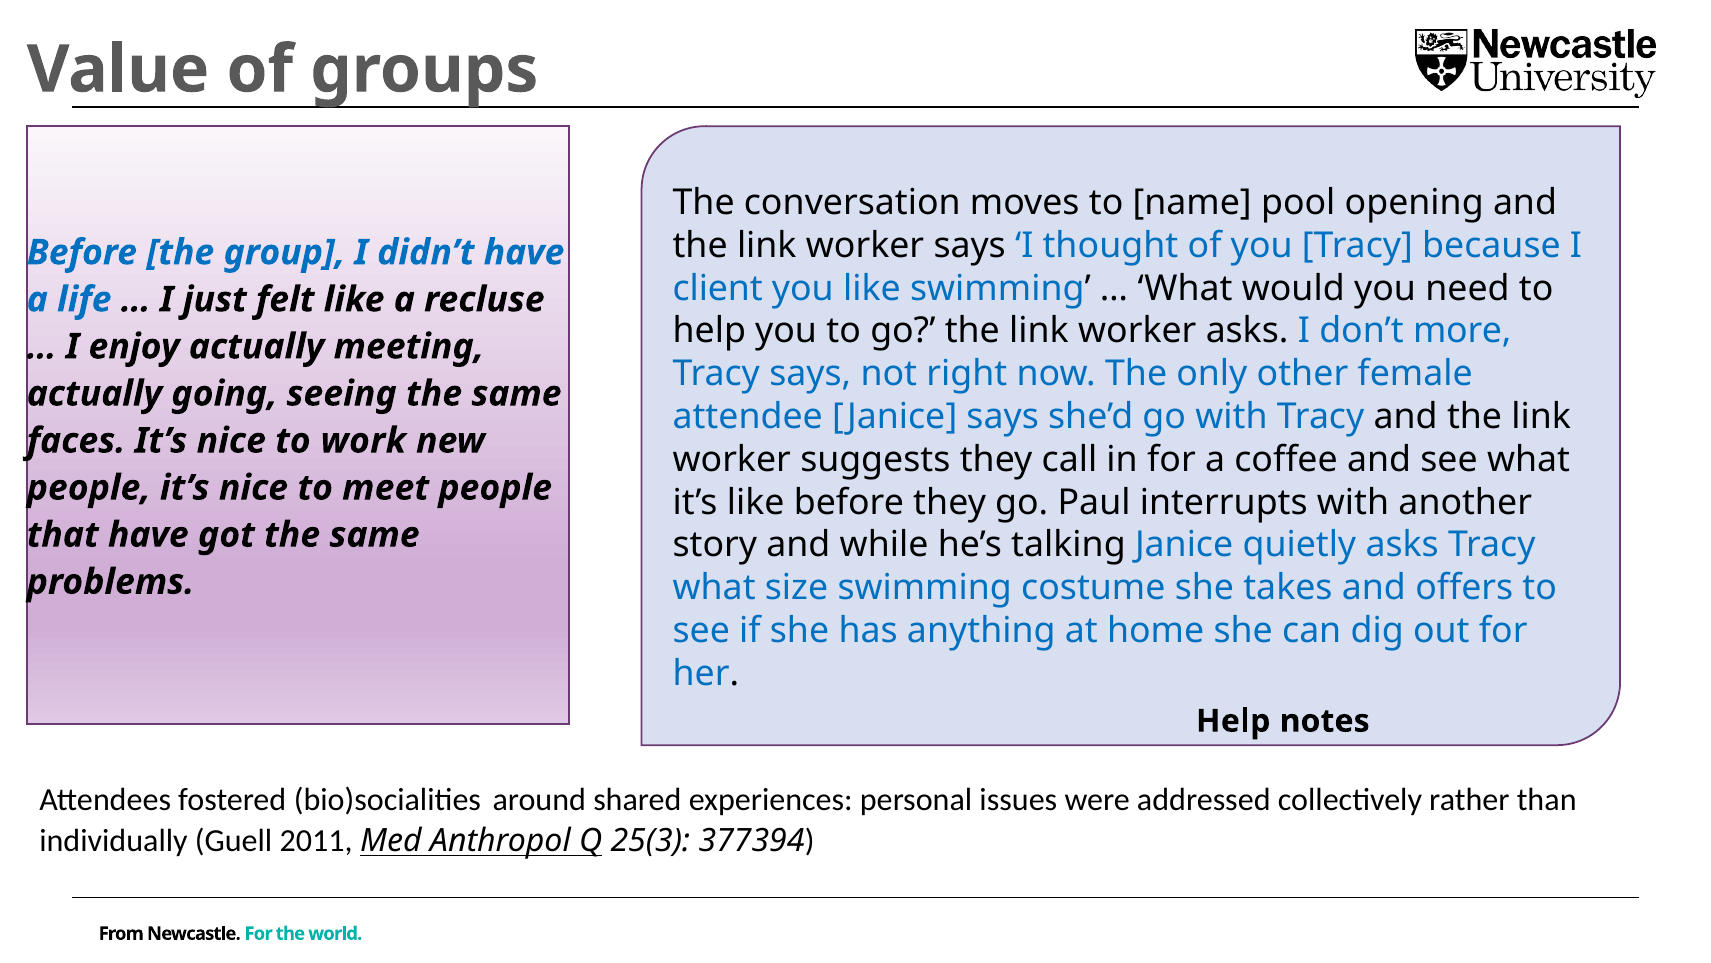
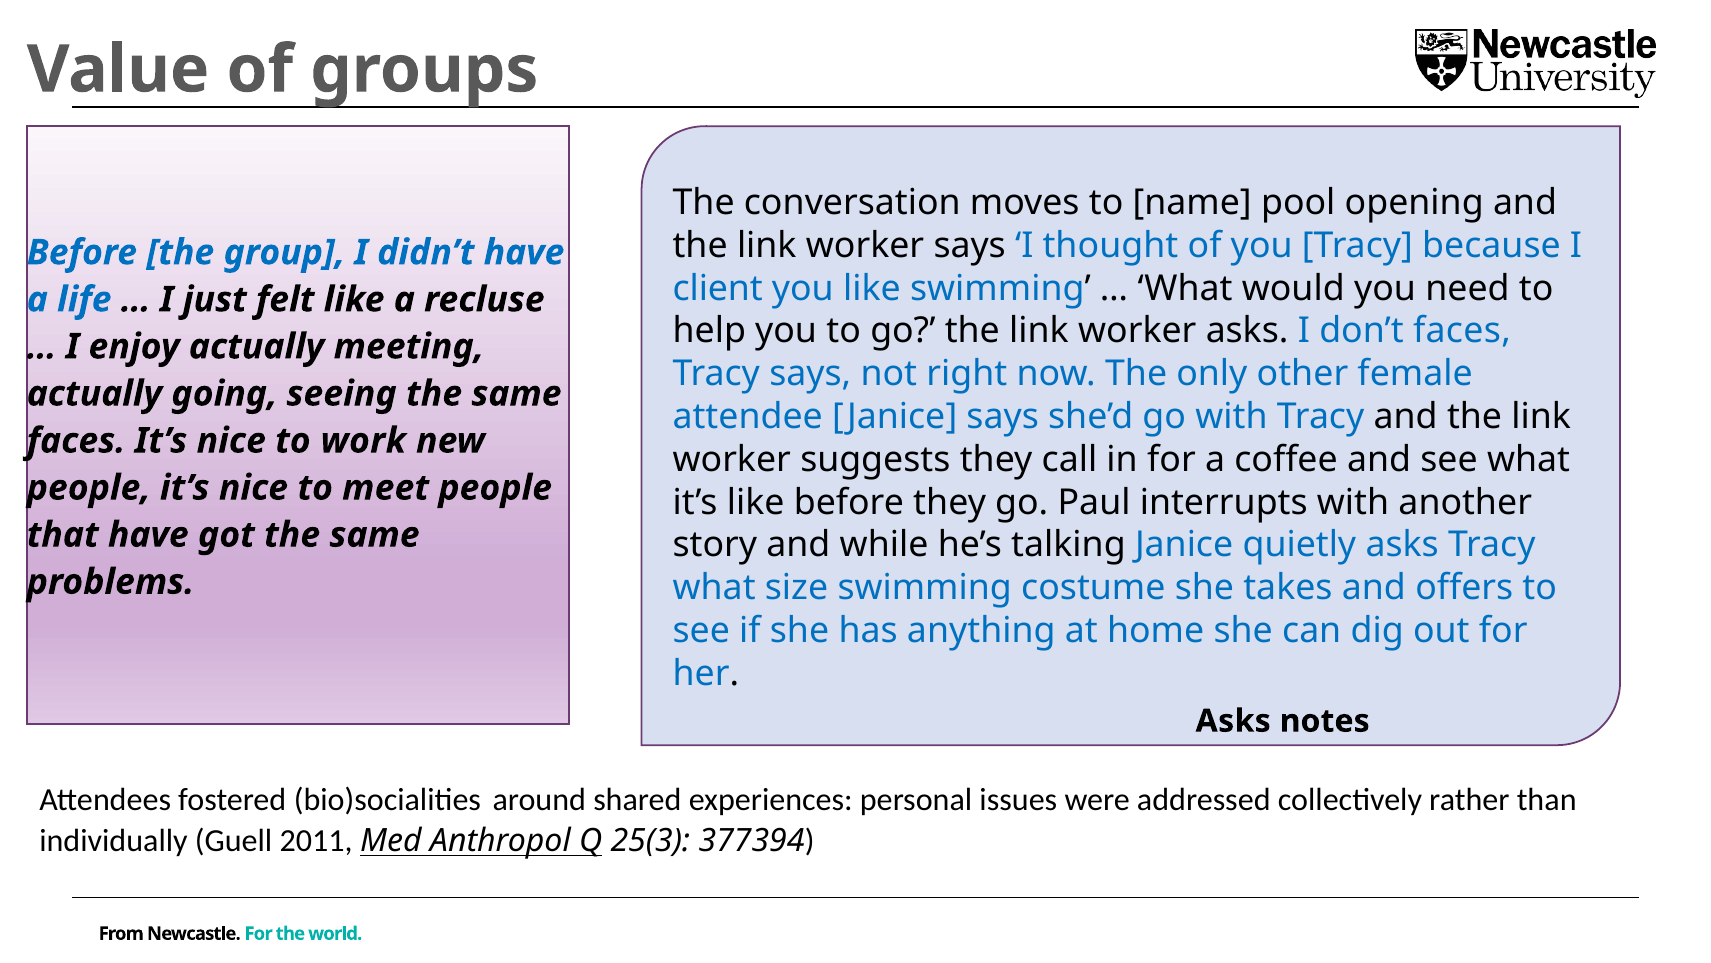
don’t more: more -> faces
Help at (1233, 721): Help -> Asks
